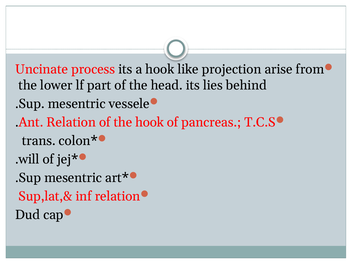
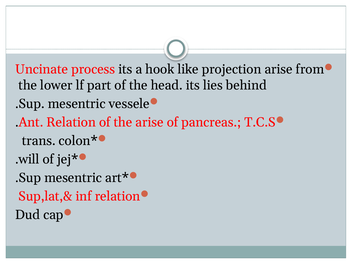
the hook: hook -> arise
